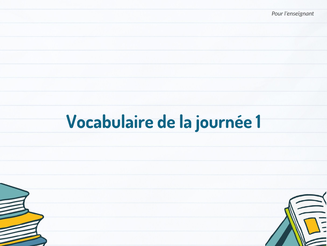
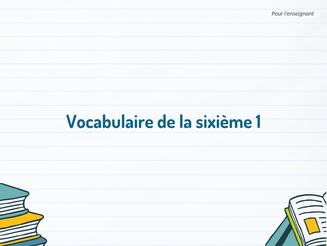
journée: journée -> sixième
